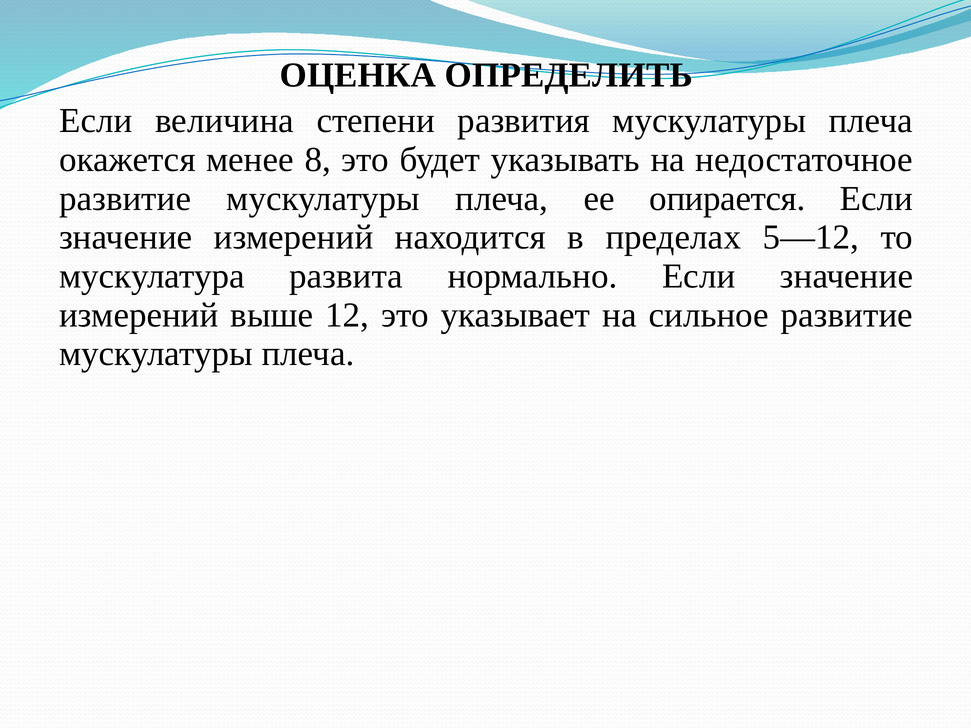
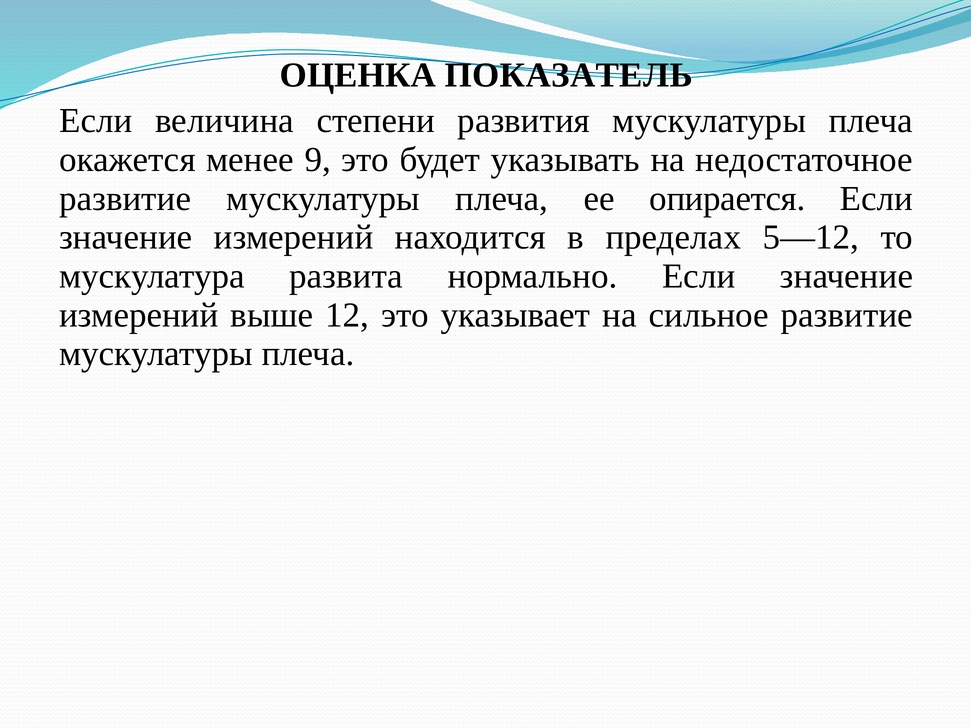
ОПРЕДЕЛИТЬ: ОПРЕДЕЛИТЬ -> ПОКАЗАТЕЛЬ
8: 8 -> 9
